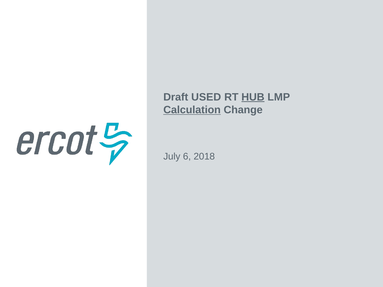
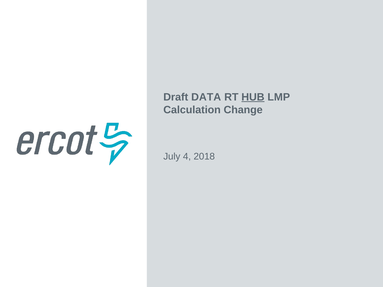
USED: USED -> DATA
Calculation underline: present -> none
6: 6 -> 4
